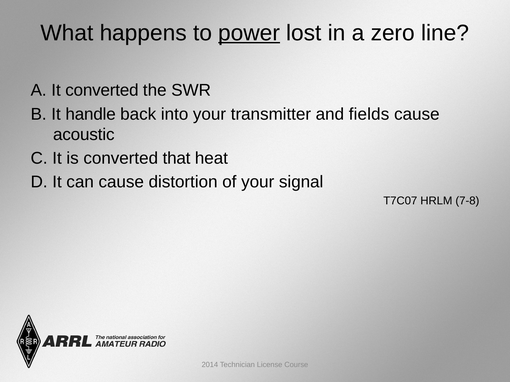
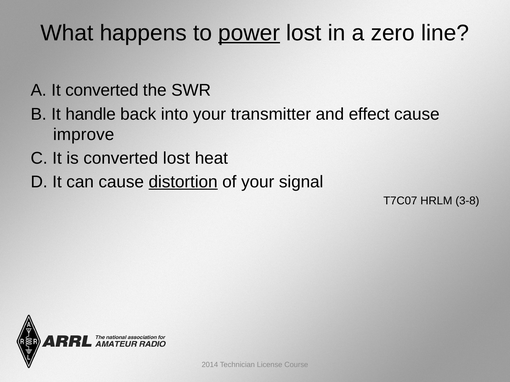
fields: fields -> effect
acoustic: acoustic -> improve
converted that: that -> lost
distortion underline: none -> present
7-8: 7-8 -> 3-8
